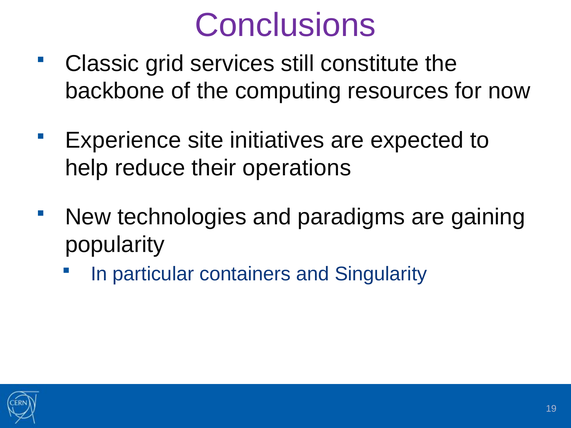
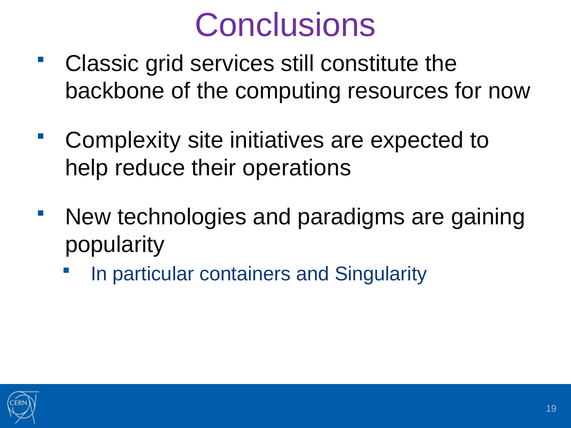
Experience: Experience -> Complexity
